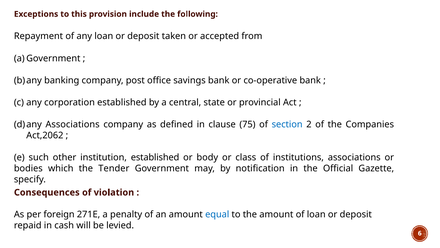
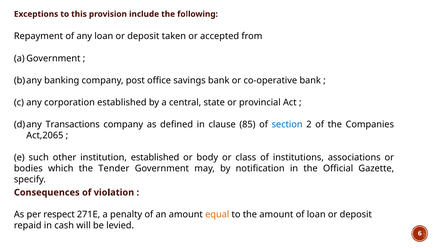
Associations at (73, 124): Associations -> Transactions
75: 75 -> 85
Act,2062: Act,2062 -> Act,2065
foreign: foreign -> respect
equal colour: blue -> orange
